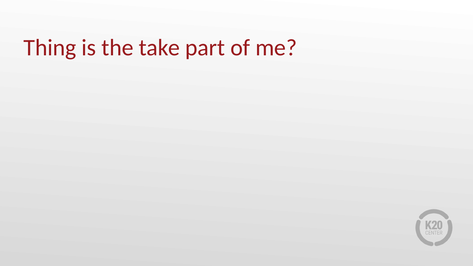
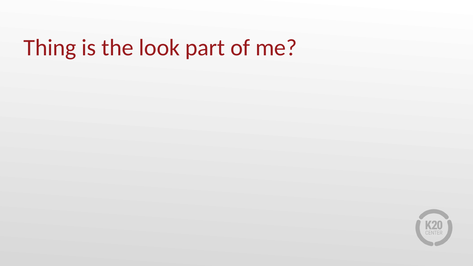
take: take -> look
